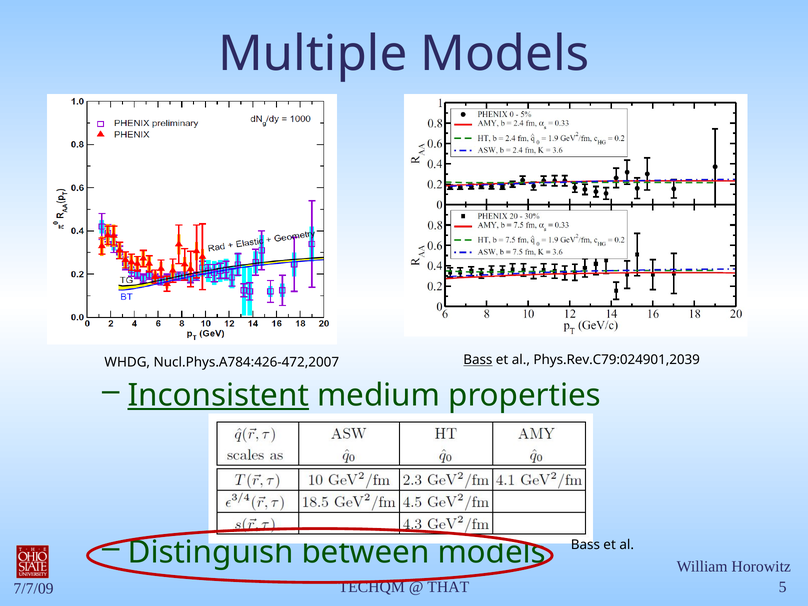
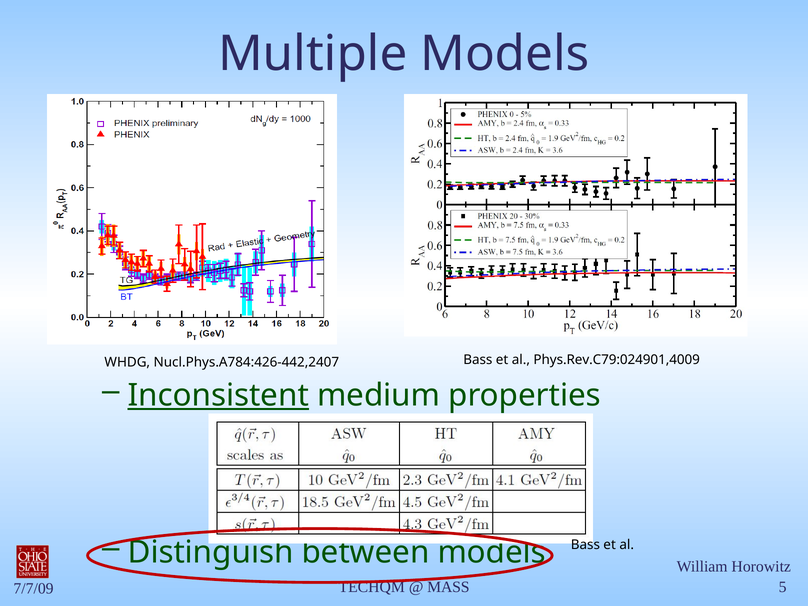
Bass at (478, 360) underline: present -> none
Phys.Rev.C79:024901,2039: Phys.Rev.C79:024901,2039 -> Phys.Rev.C79:024901,4009
Nucl.Phys.A784:426-472,2007: Nucl.Phys.A784:426-472,2007 -> Nucl.Phys.A784:426-442,2407
THAT: THAT -> MASS
